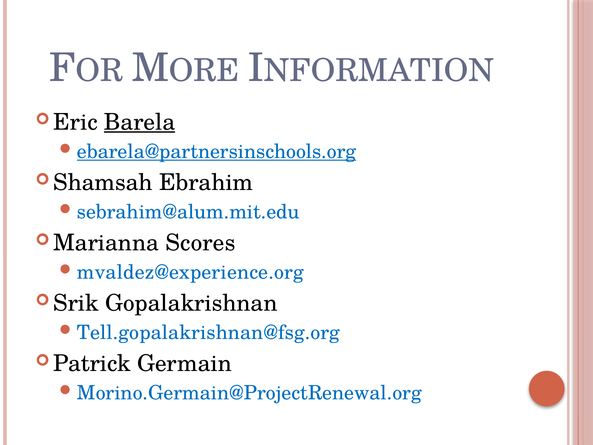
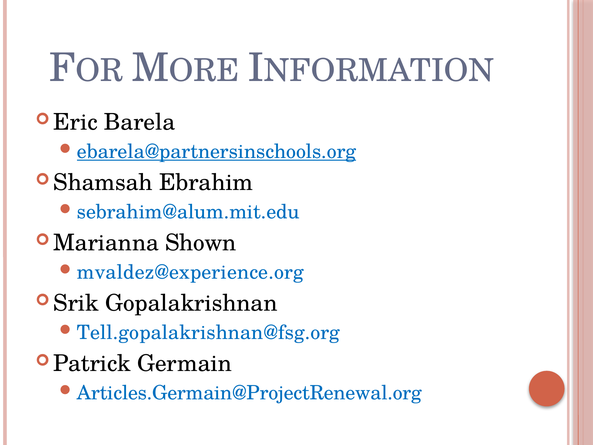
Barela underline: present -> none
Scores: Scores -> Shown
Morino.Germain@ProjectRenewal.org: Morino.Germain@ProjectRenewal.org -> Articles.Germain@ProjectRenewal.org
